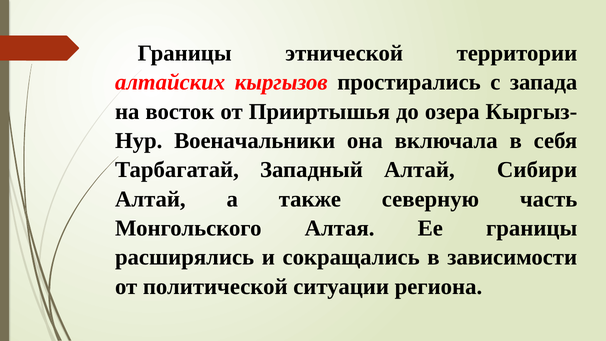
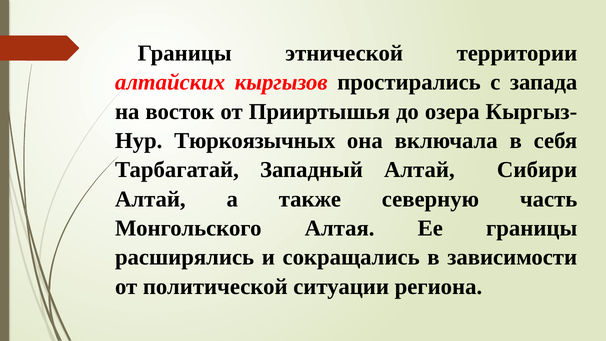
Военачальники: Военачальники -> Тюркоязычных
